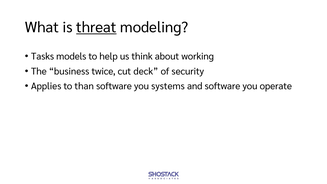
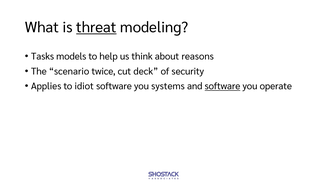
working: working -> reasons
business: business -> scenario
than: than -> idiot
software at (222, 86) underline: none -> present
